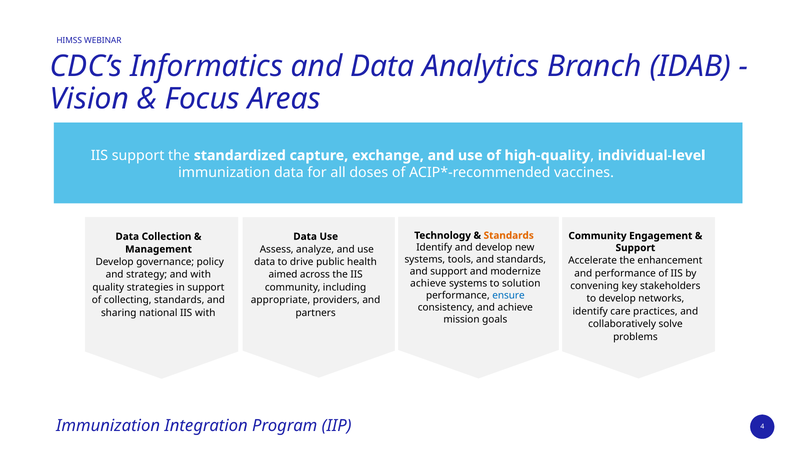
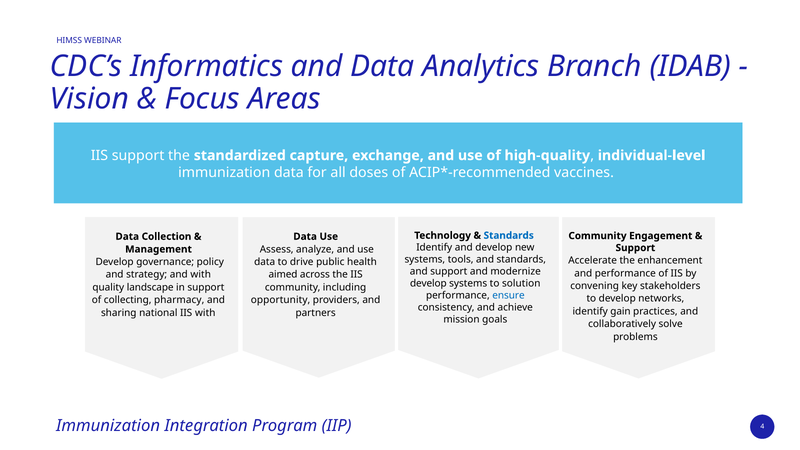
Standards at (509, 235) colour: orange -> blue
achieve at (428, 283): achieve -> develop
strategies: strategies -> landscape
collecting standards: standards -> pharmacy
appropriate: appropriate -> opportunity
care: care -> gain
